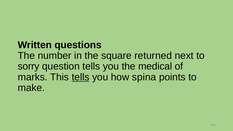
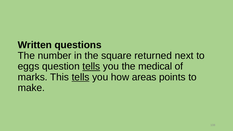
sorry: sorry -> eggs
tells at (91, 66) underline: none -> present
spina: spina -> areas
